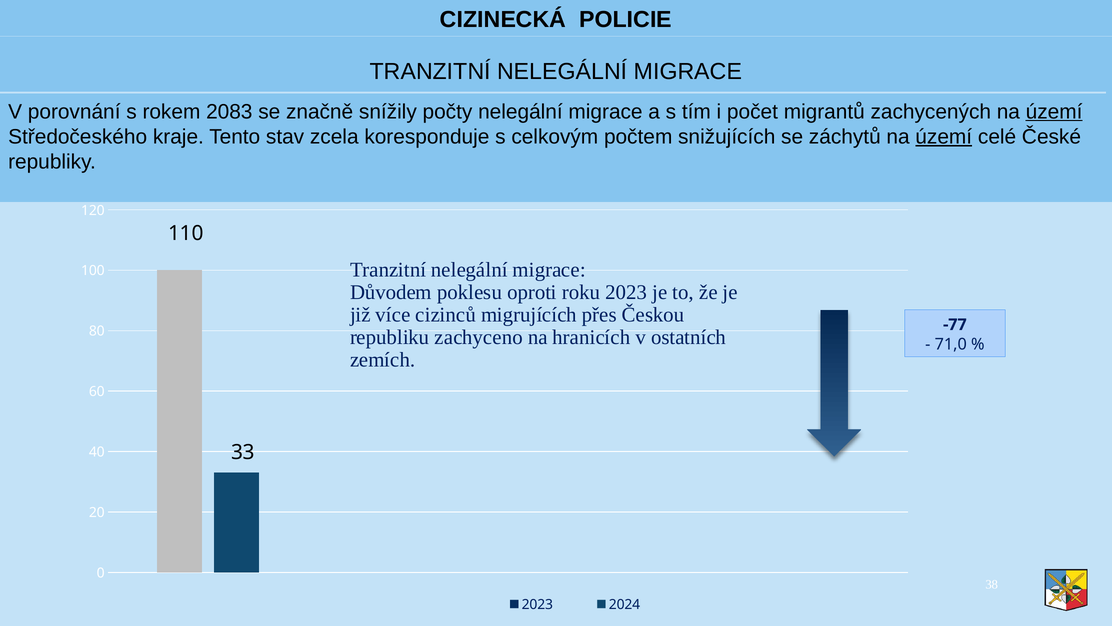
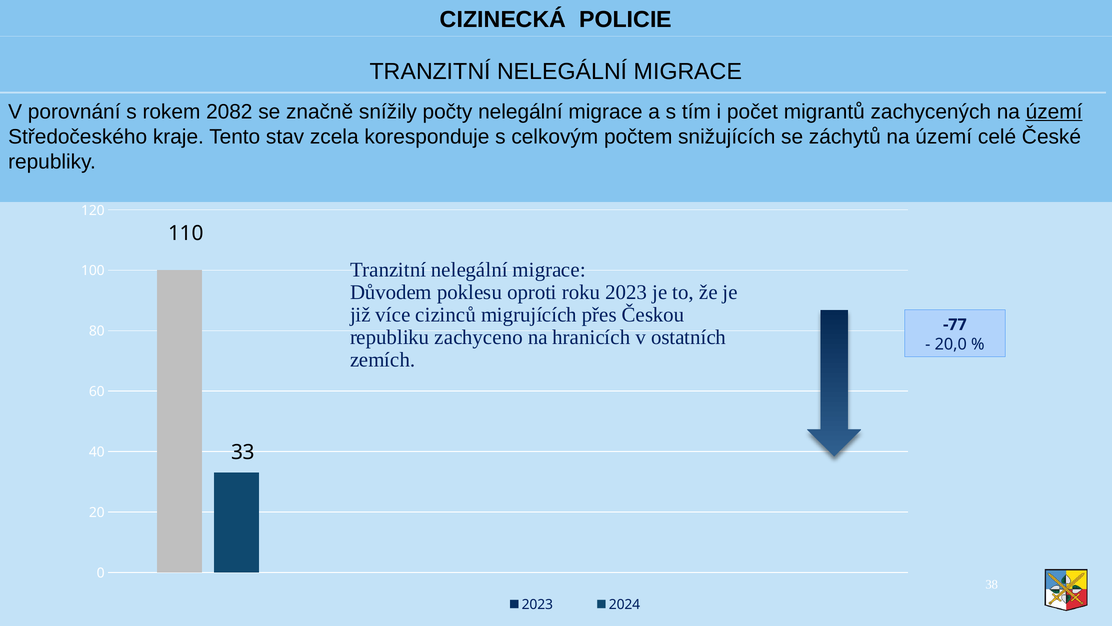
2083: 2083 -> 2082
území at (944, 137) underline: present -> none
71,0: 71,0 -> 20,0
